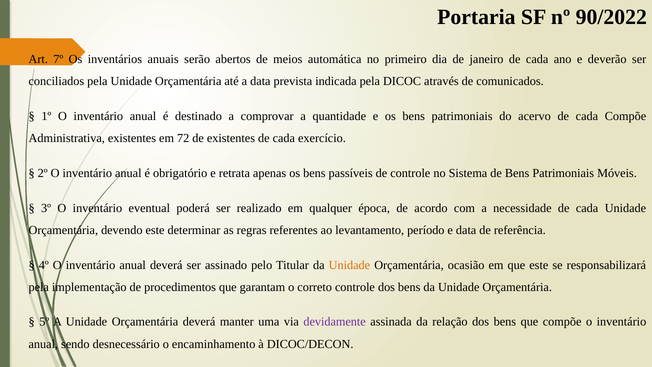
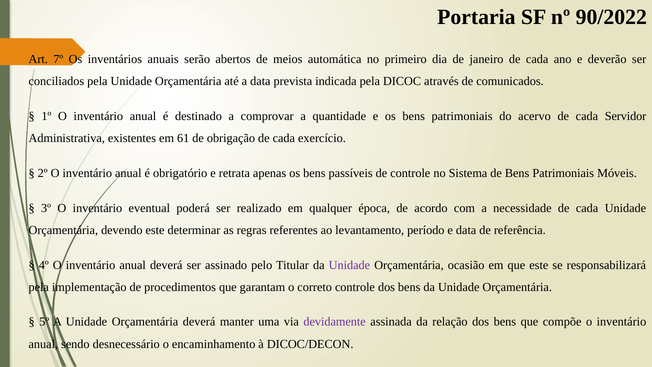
cada Compõe: Compõe -> Servidor
72: 72 -> 61
de existentes: existentes -> obrigação
Unidade at (349, 265) colour: orange -> purple
